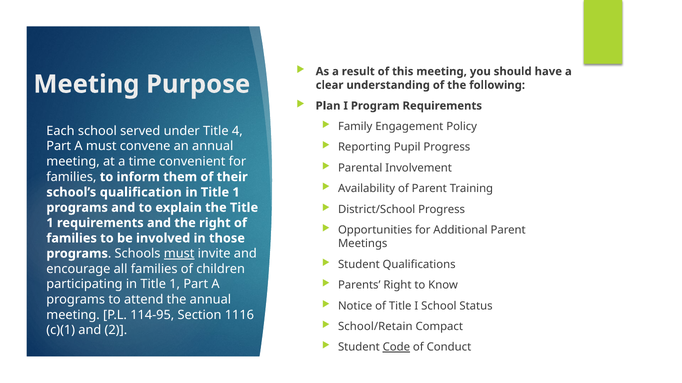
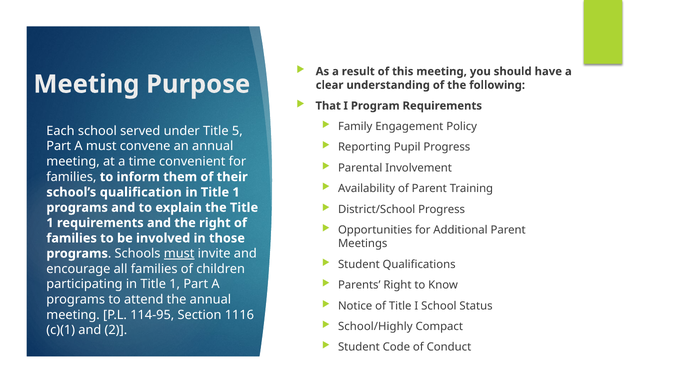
Plan: Plan -> That
4: 4 -> 5
School/Retain: School/Retain -> School/Highly
Code underline: present -> none
